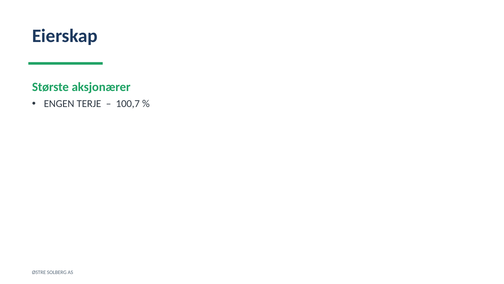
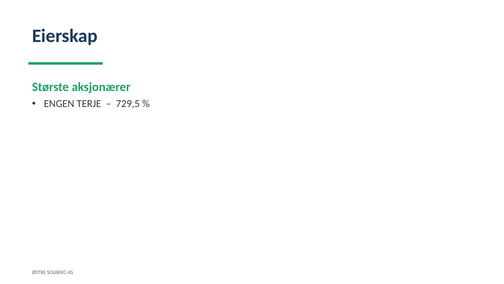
100,7: 100,7 -> 729,5
